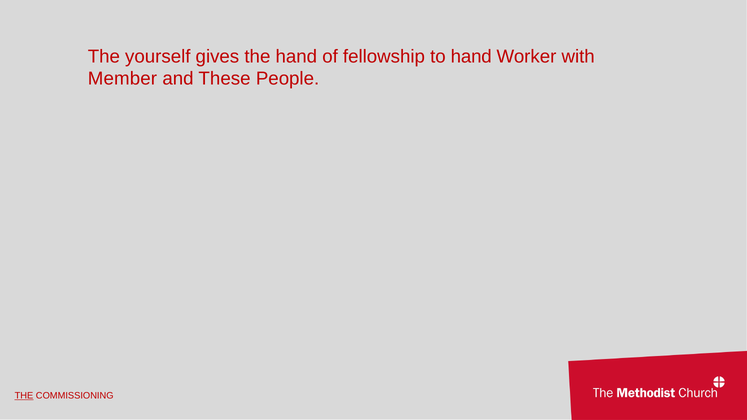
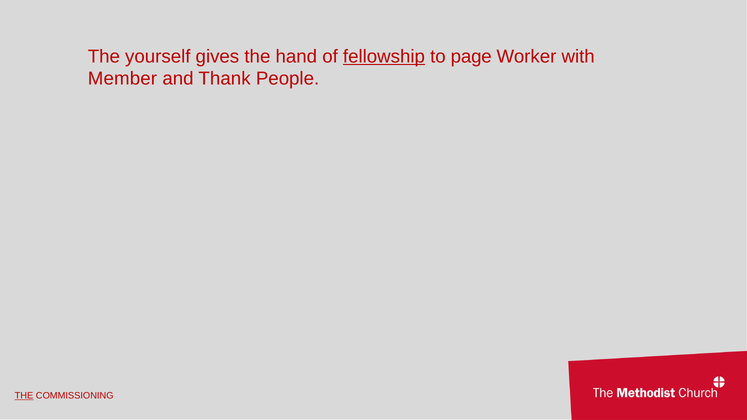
fellowship underline: none -> present
to hand: hand -> page
These: These -> Thank
